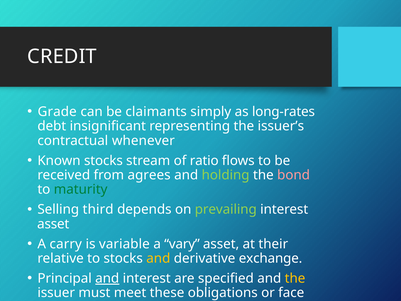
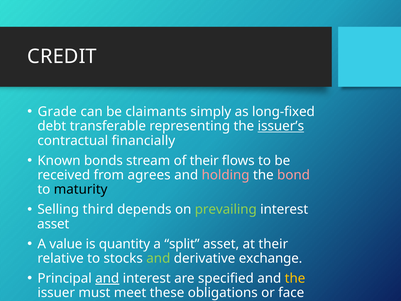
long-rates: long-rates -> long-fixed
insignificant: insignificant -> transferable
issuer’s underline: none -> present
whenever: whenever -> financially
Known stocks: stocks -> bonds
of ratio: ratio -> their
holding colour: light green -> pink
maturity colour: green -> black
carry: carry -> value
variable: variable -> quantity
vary: vary -> split
and at (158, 258) colour: yellow -> light green
